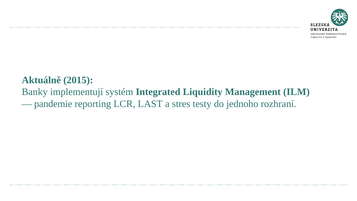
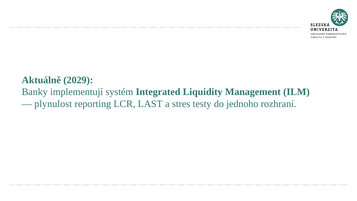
2015: 2015 -> 2029
pandemie: pandemie -> plynulost
